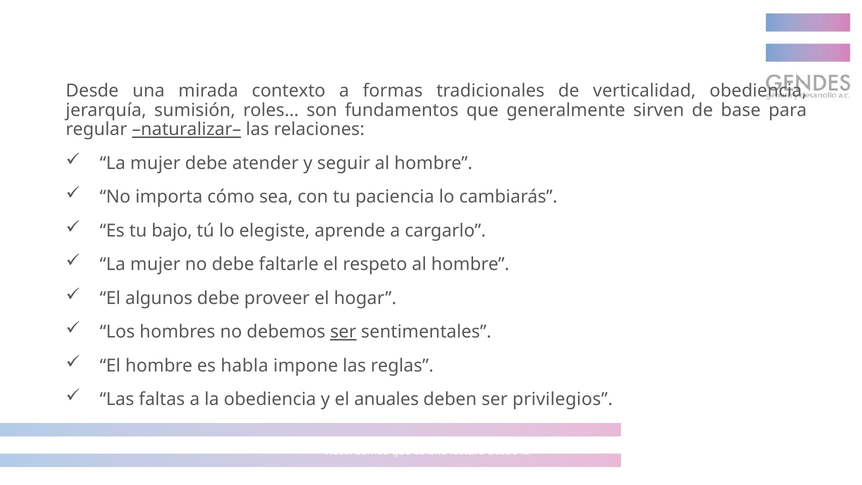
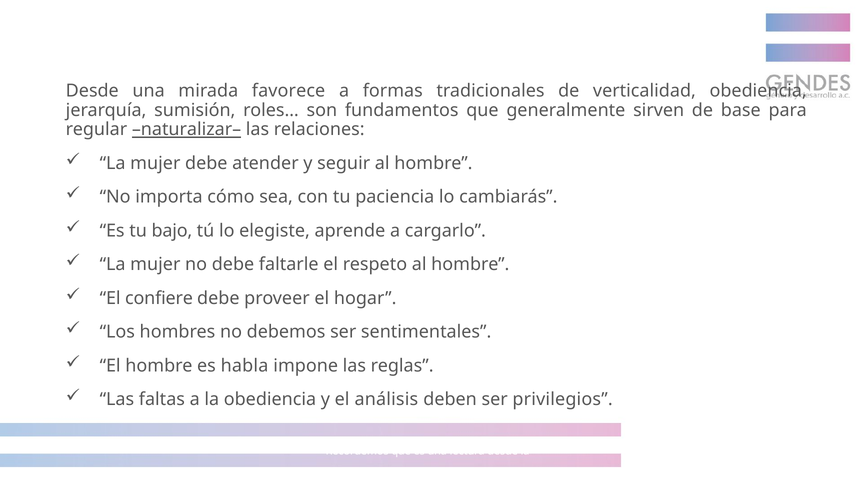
contexto: contexto -> favorece
algunos: algunos -> confiere
ser at (343, 332) underline: present -> none
anuales: anuales -> análisis
